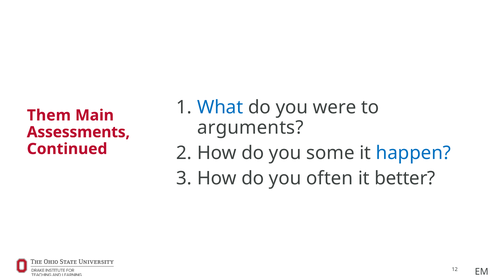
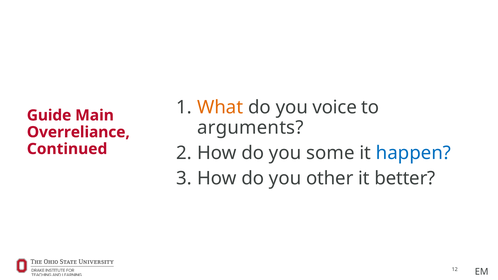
What colour: blue -> orange
were: were -> voice
Them: Them -> Guide
Assessments: Assessments -> Overreliance
often: often -> other
